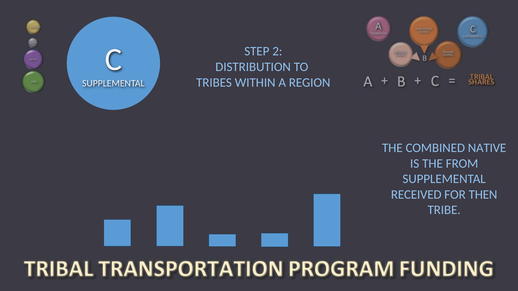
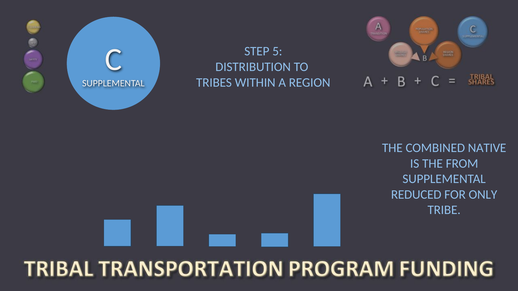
2: 2 -> 5
RECEIVED: RECEIVED -> REDUCED
THEN: THEN -> ONLY
